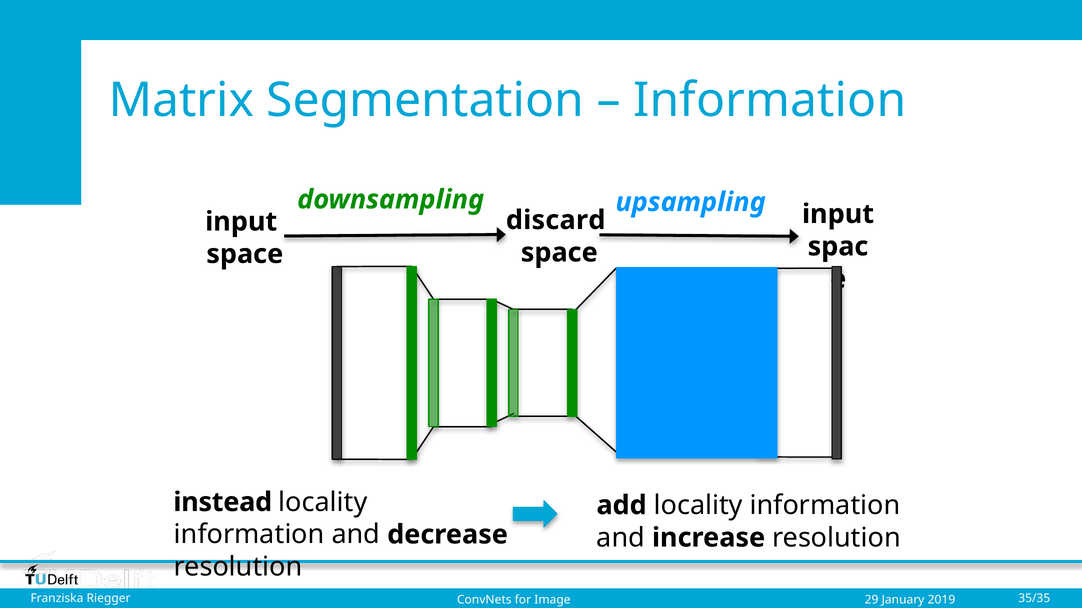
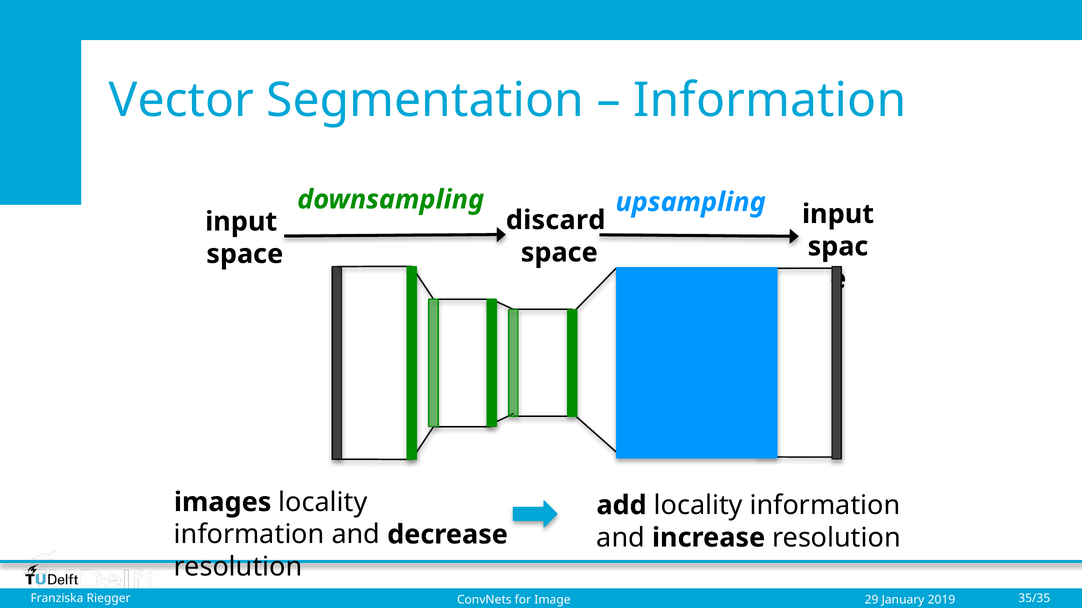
Matrix: Matrix -> Vector
instead: instead -> images
